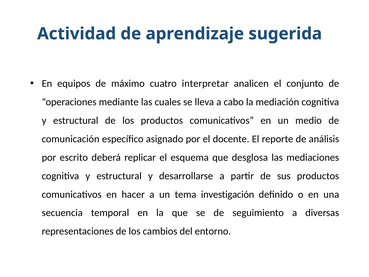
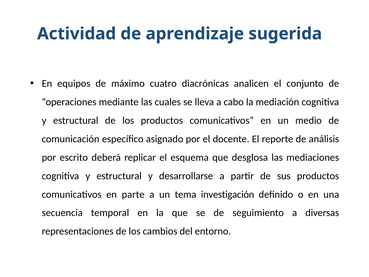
interpretar: interpretar -> diacrónicas
hacer: hacer -> parte
